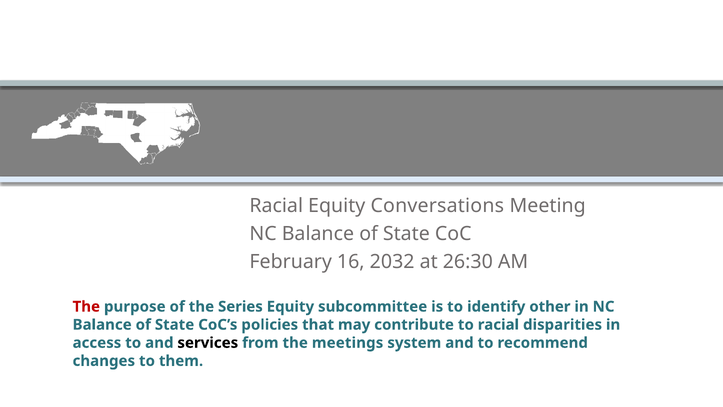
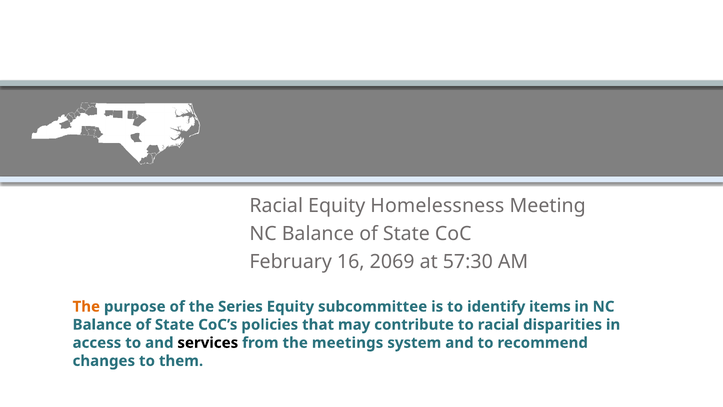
Conversations: Conversations -> Homelessness
2032: 2032 -> 2069
26:30: 26:30 -> 57:30
The at (86, 306) colour: red -> orange
other: other -> items
